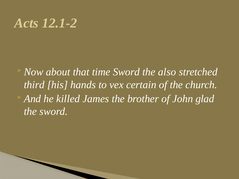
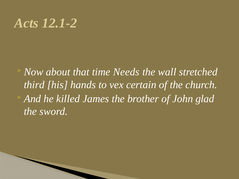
time Sword: Sword -> Needs
also: also -> wall
